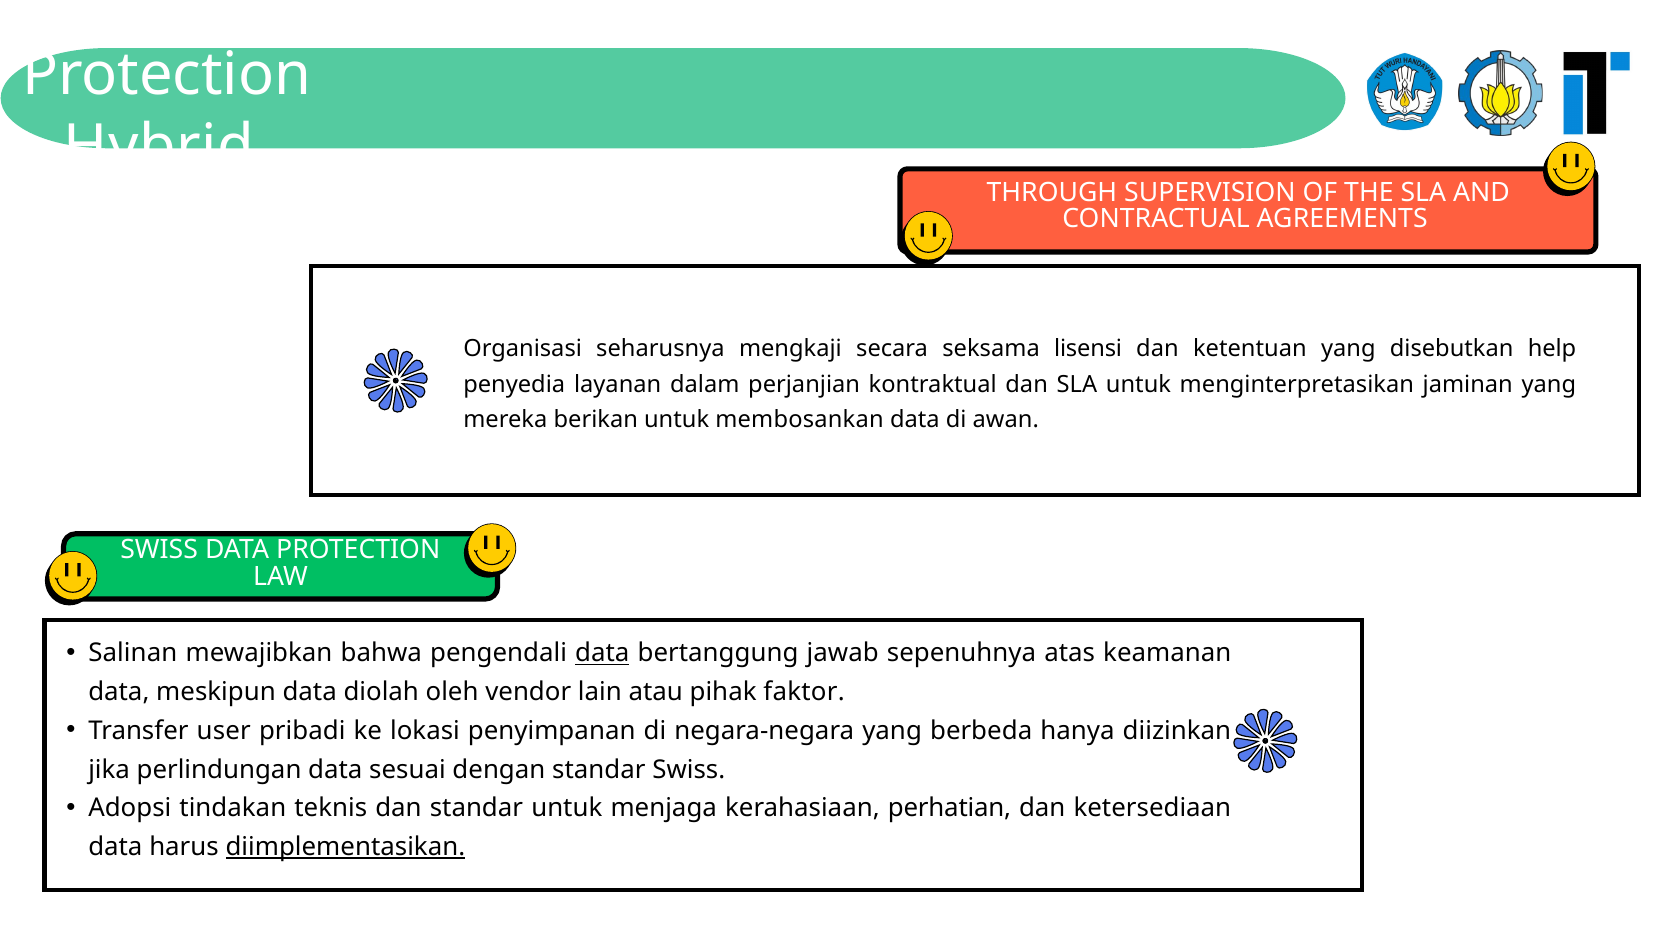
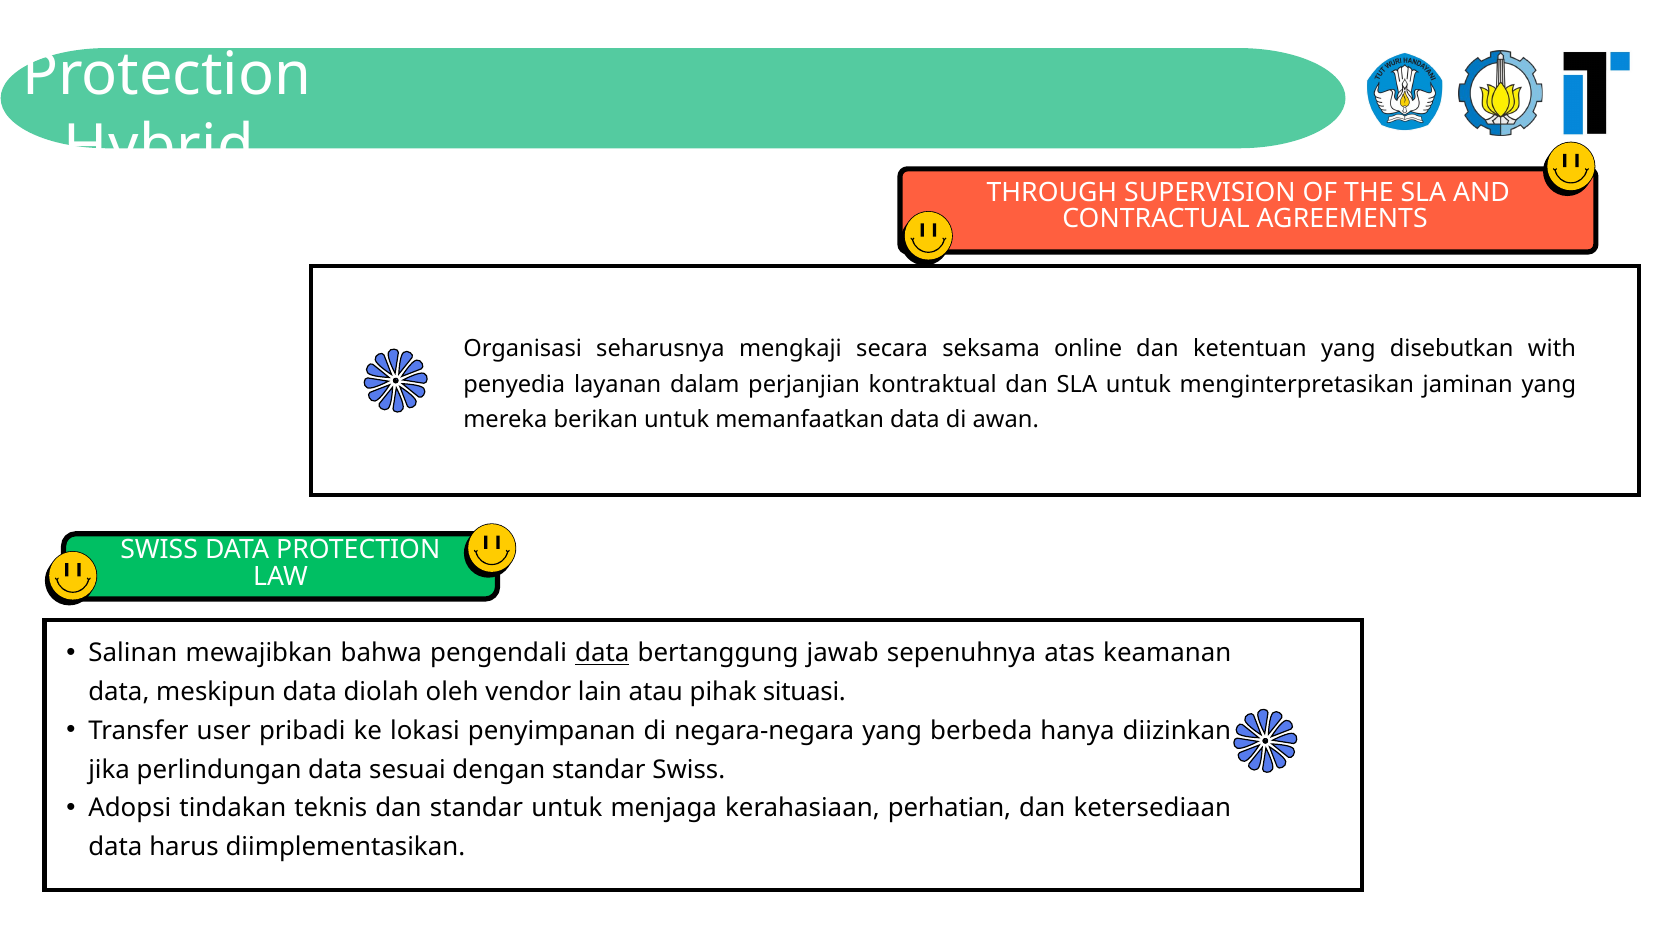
lisensi: lisensi -> online
help: help -> with
membosankan: membosankan -> memanfaatkan
faktor: faktor -> situasi
diimplementasikan underline: present -> none
